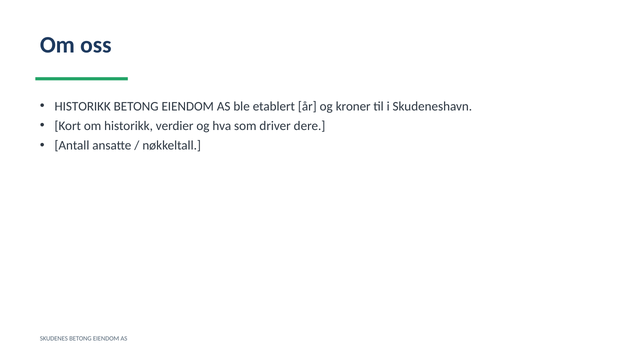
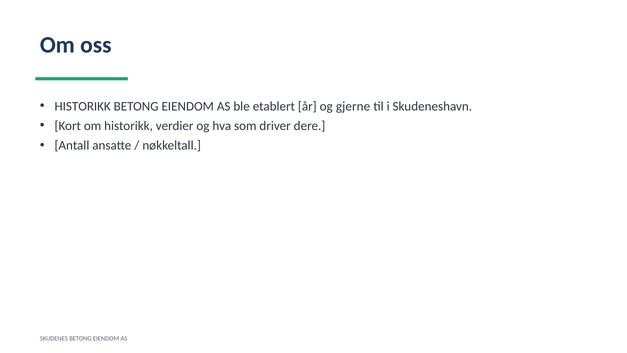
kroner: kroner -> gjerne
